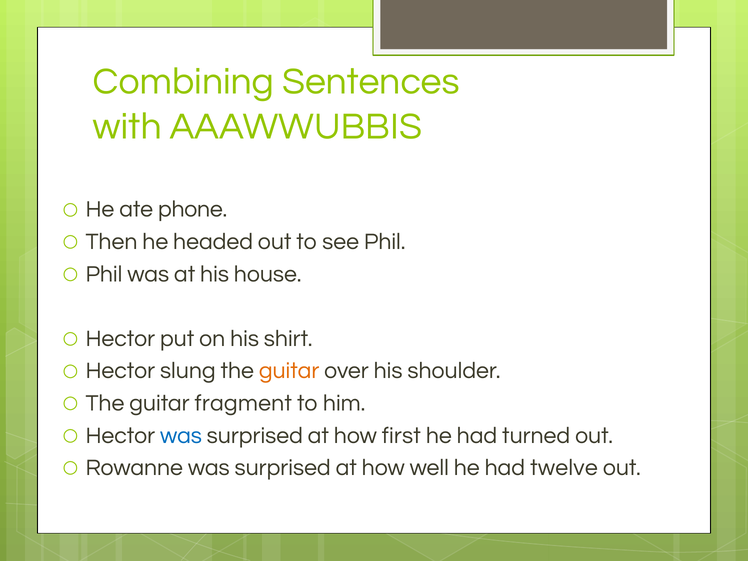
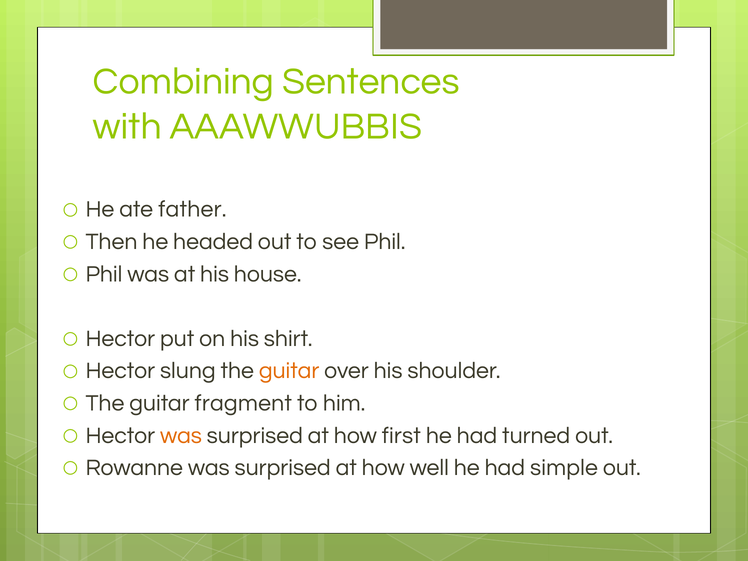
phone: phone -> father
was at (181, 435) colour: blue -> orange
twelve: twelve -> simple
